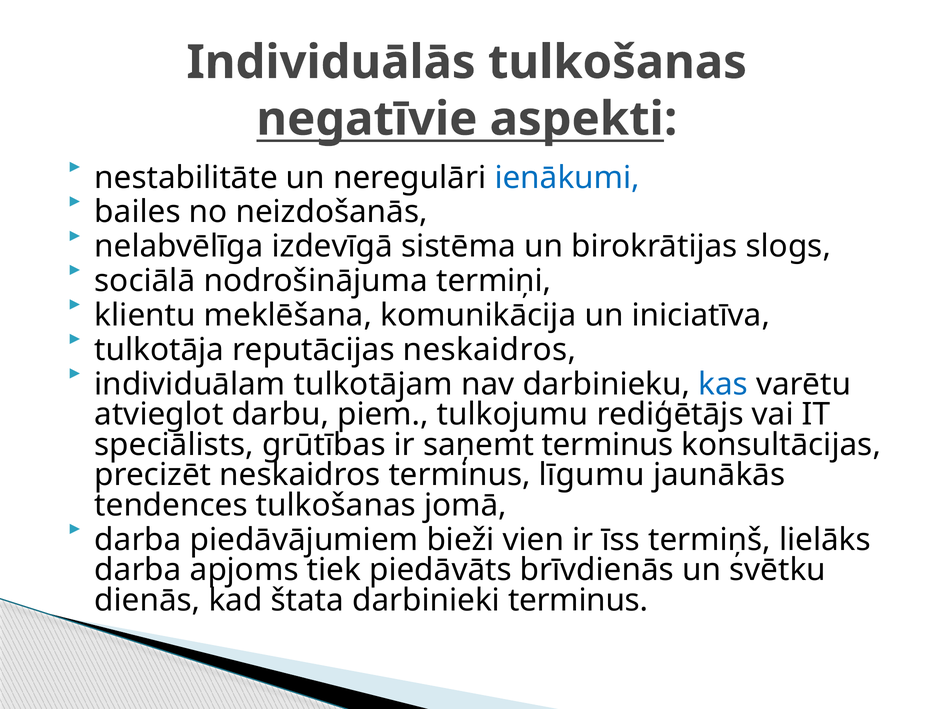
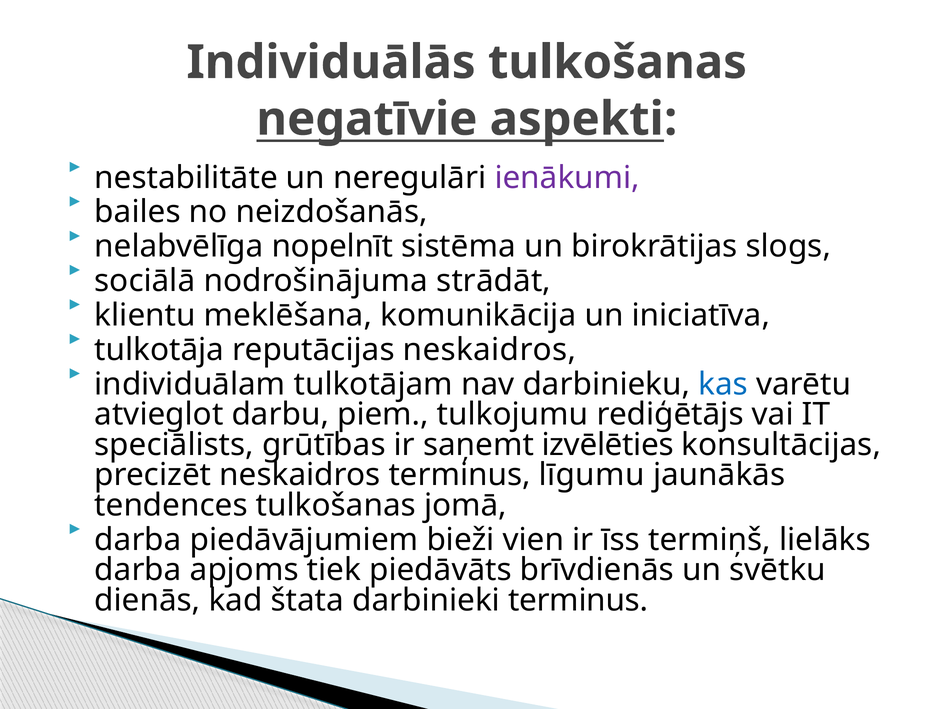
ienākumi colour: blue -> purple
izdevīgā: izdevīgā -> nopelnīt
termiņi: termiņi -> strādāt
saņemt terminus: terminus -> izvēlēties
